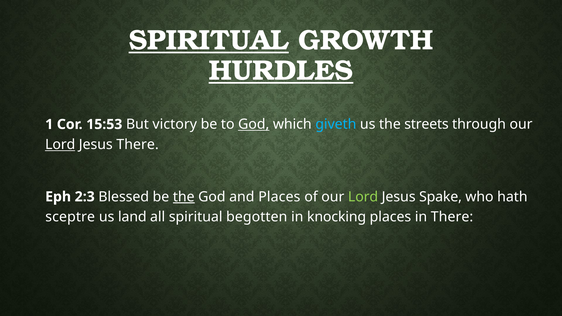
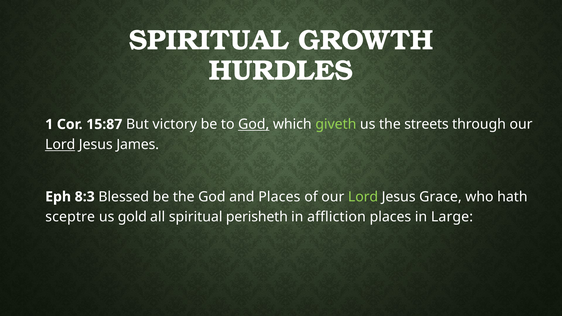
SPIRITUAL at (209, 40) underline: present -> none
HURDLES underline: present -> none
15:53: 15:53 -> 15:87
giveth colour: light blue -> light green
Jesus There: There -> James
2:3: 2:3 -> 8:3
the at (184, 197) underline: present -> none
Spake: Spake -> Grace
land: land -> gold
begotten: begotten -> perisheth
knocking: knocking -> affliction
in There: There -> Large
